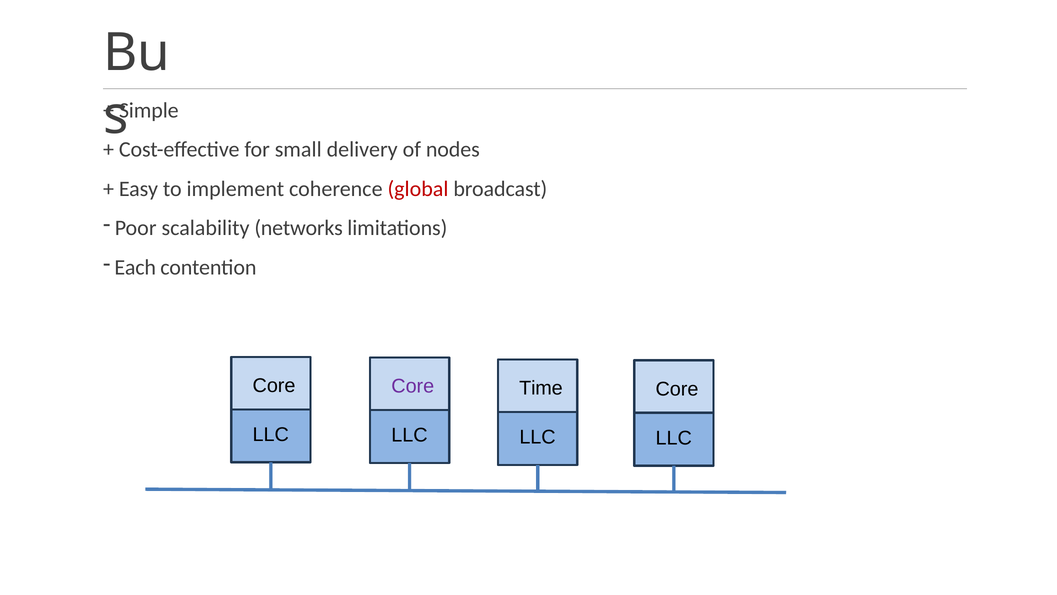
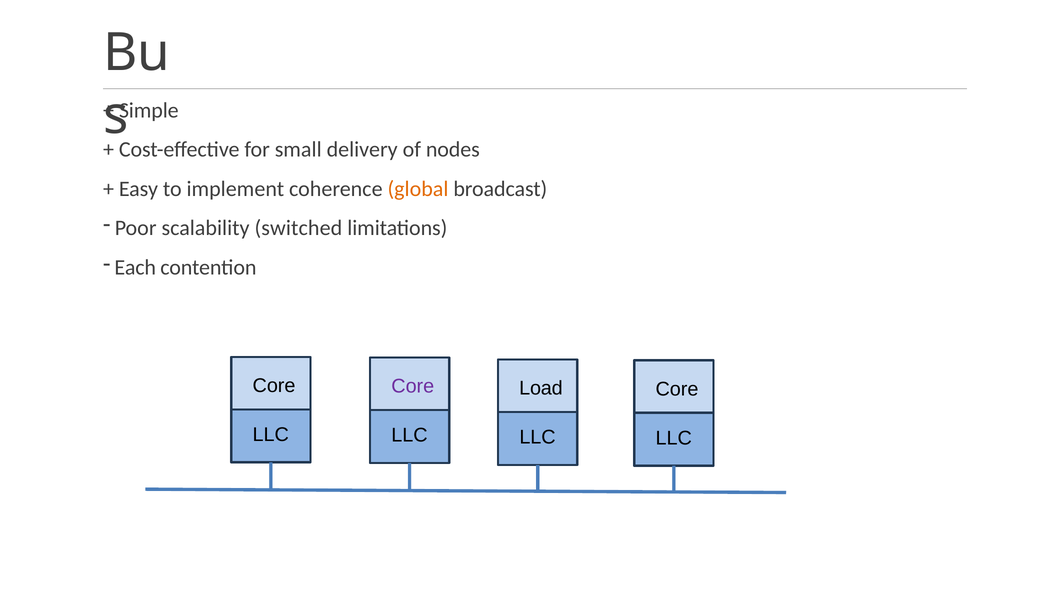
global colour: red -> orange
networks: networks -> switched
Time: Time -> Load
